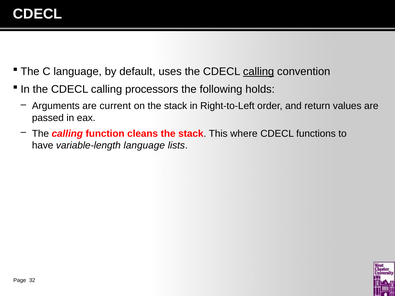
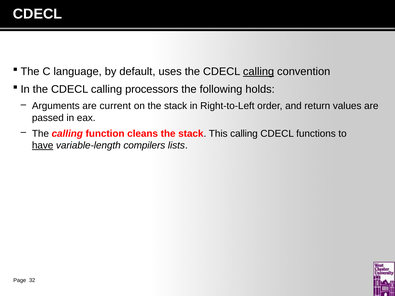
This where: where -> calling
have underline: none -> present
variable-length language: language -> compilers
